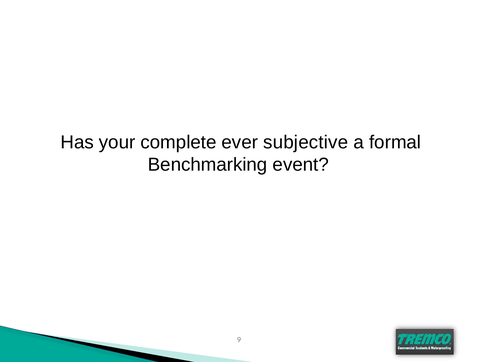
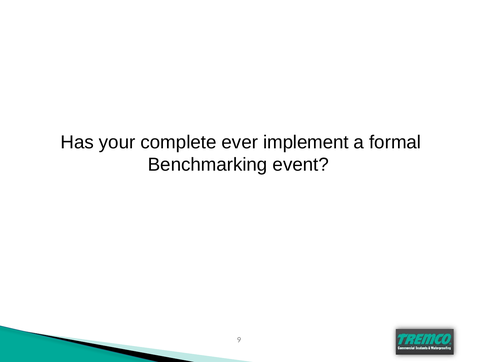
subjective: subjective -> implement
